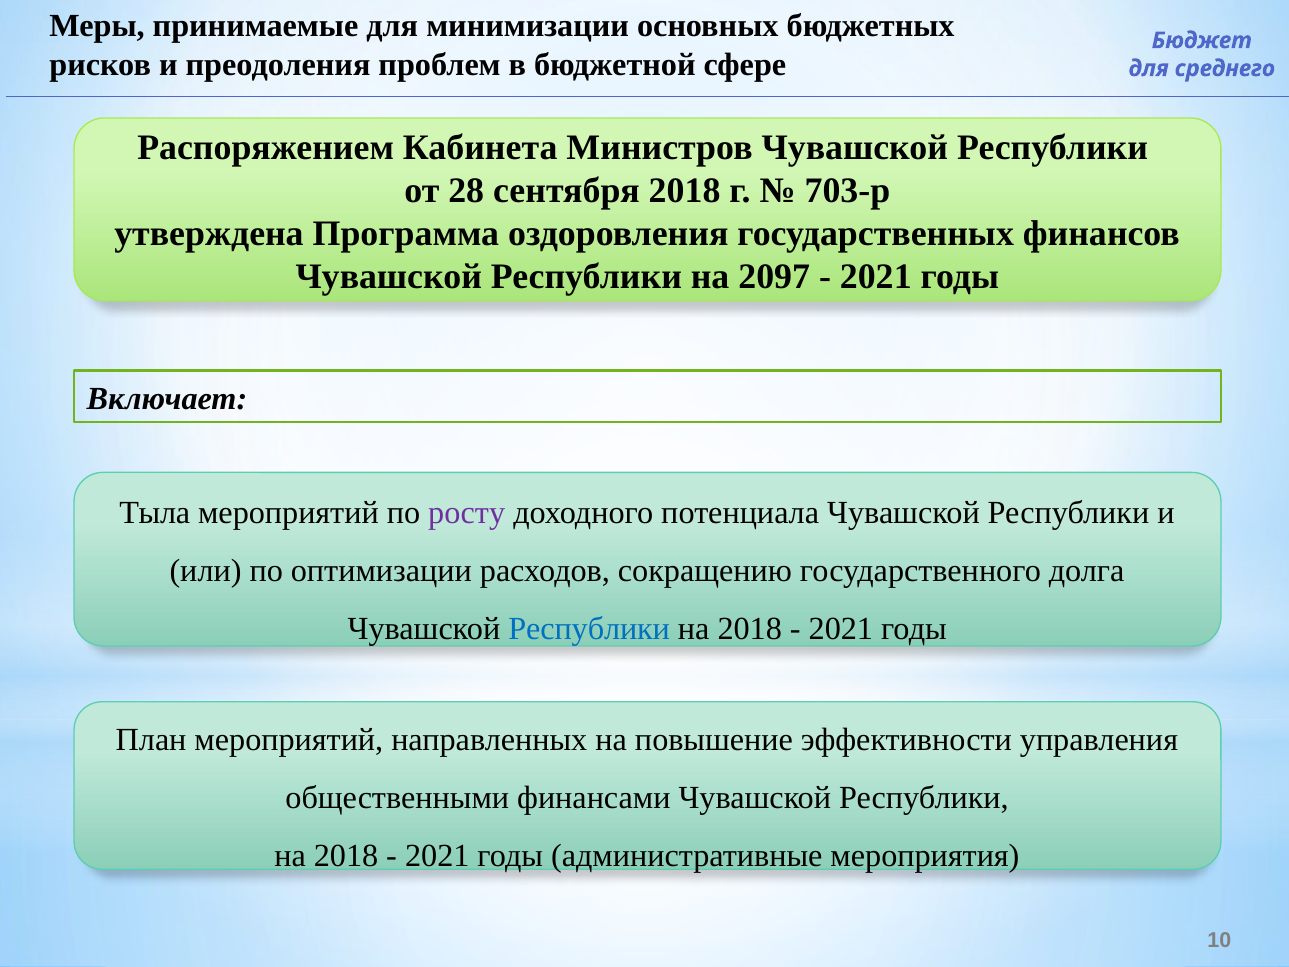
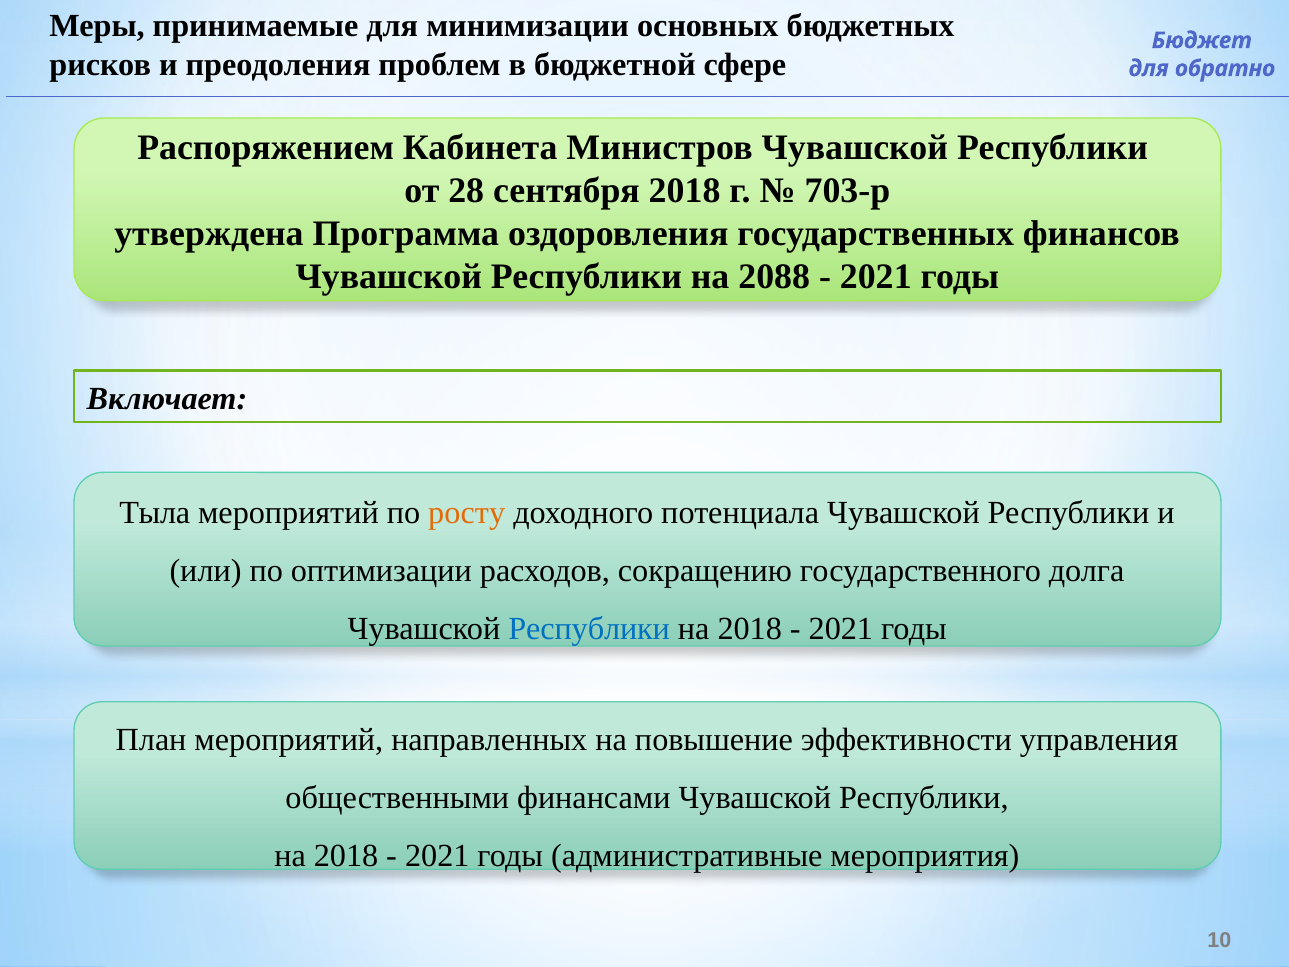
среднего: среднего -> обратно
2097: 2097 -> 2088
росту colour: purple -> orange
